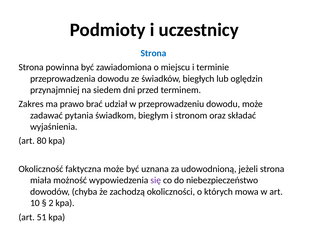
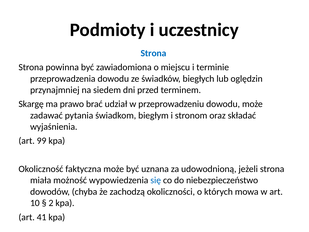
Zakres: Zakres -> Skargę
80: 80 -> 99
się colour: purple -> blue
51: 51 -> 41
